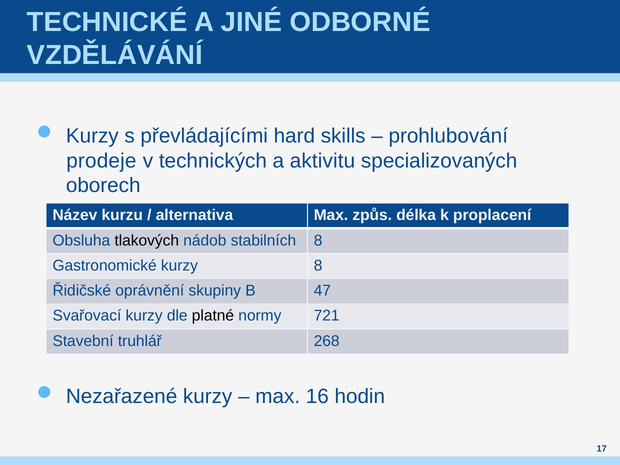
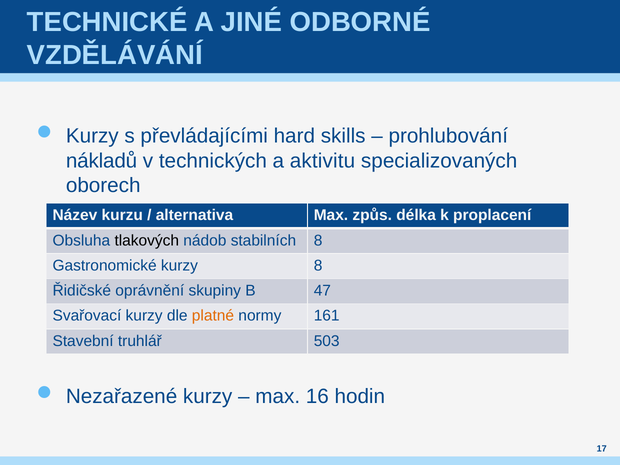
prodeje: prodeje -> nákladů
platné colour: black -> orange
721: 721 -> 161
268: 268 -> 503
